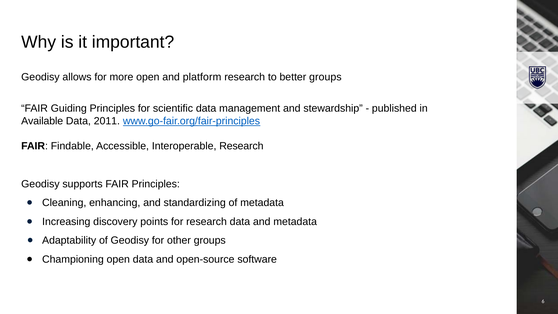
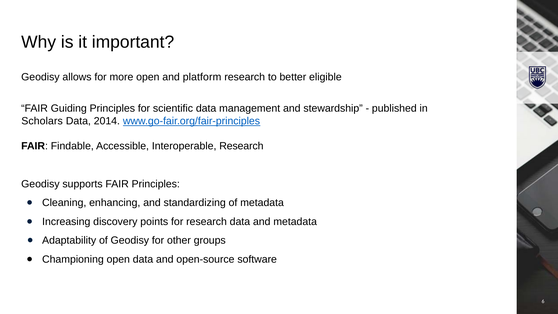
better groups: groups -> eligible
Available: Available -> Scholars
2011: 2011 -> 2014
